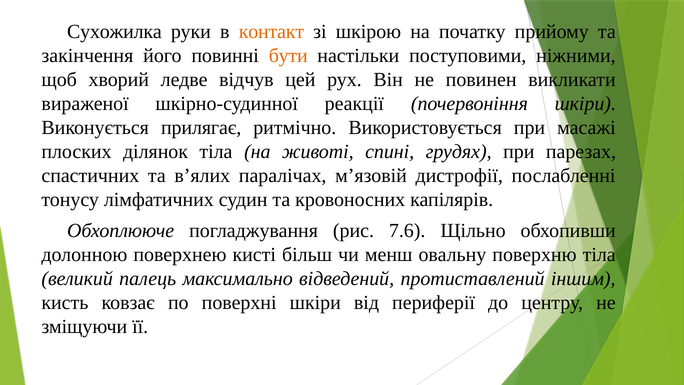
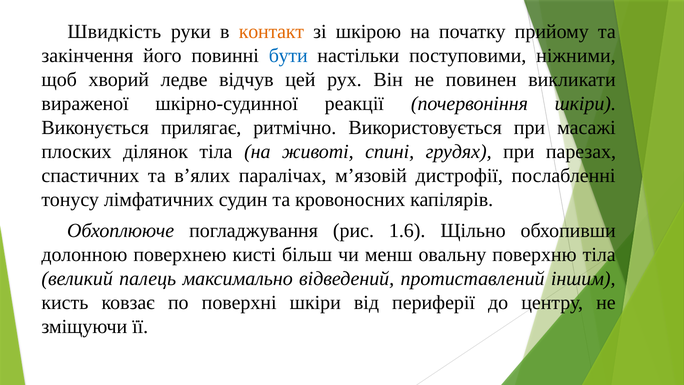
Сухожилка: Сухожилка -> Швидкість
бути colour: orange -> blue
7.6: 7.6 -> 1.6
